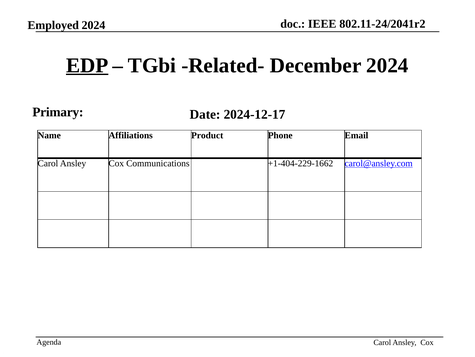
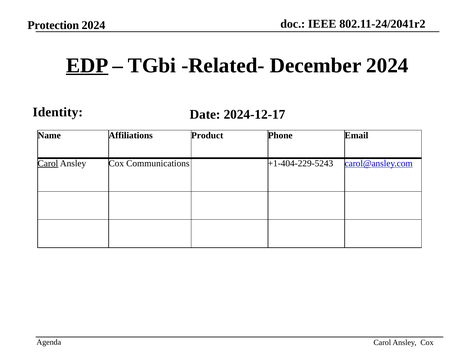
Employed: Employed -> Protection
Primary: Primary -> Identity
Carol at (48, 163) underline: none -> present
+1-404-229-1662: +1-404-229-1662 -> +1-404-229-5243
